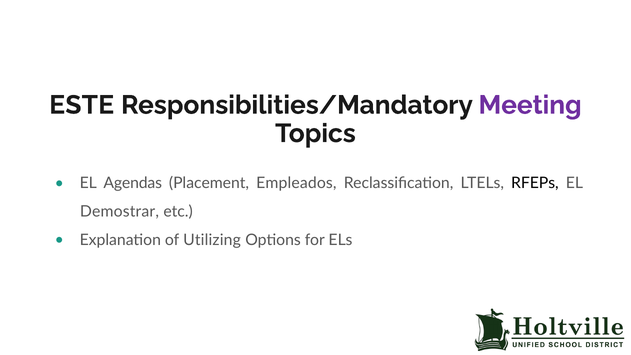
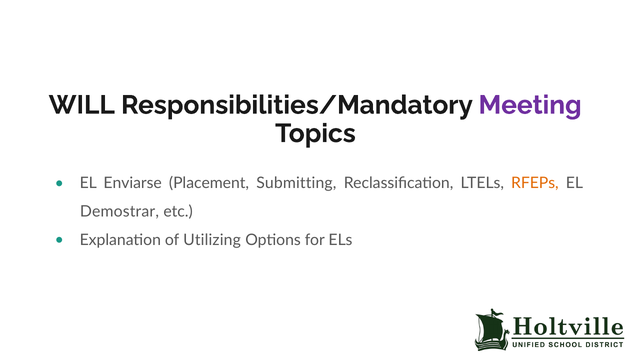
ESTE: ESTE -> WILL
Agendas: Agendas -> Enviarse
Empleados: Empleados -> Submitting
RFEPs colour: black -> orange
